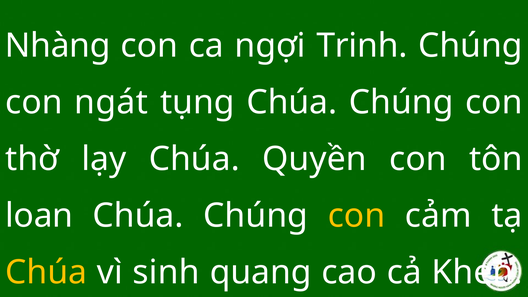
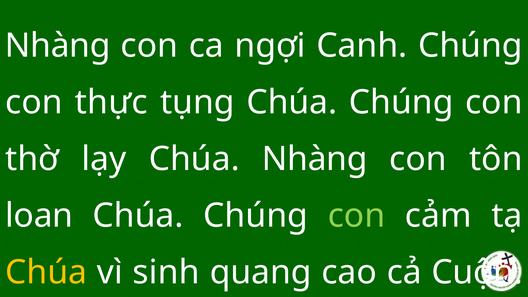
Trinh: Trinh -> Canh
ngát: ngát -> thực
Chúa Quyền: Quyền -> Nhàng
con at (357, 216) colour: yellow -> light green
Khen: Khen -> Cuộn
